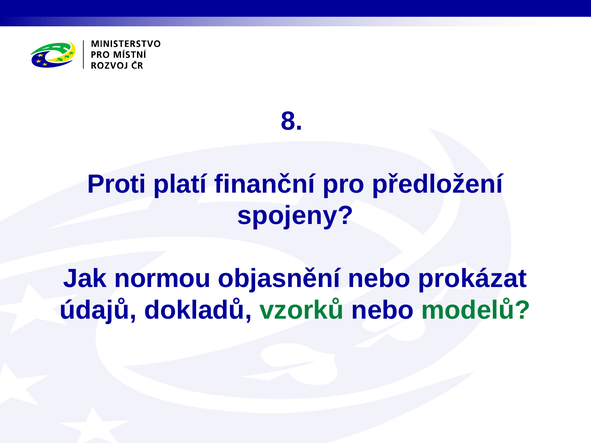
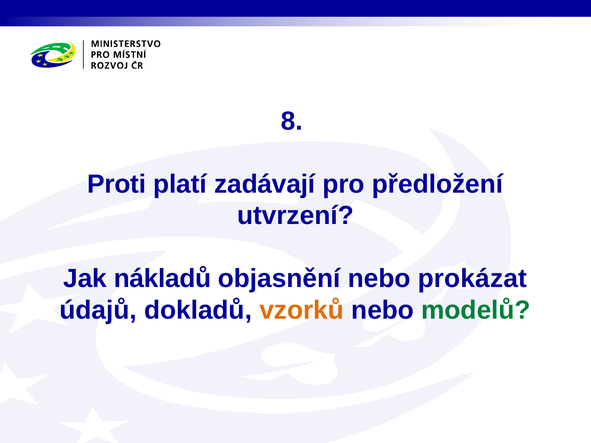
finanční: finanční -> zadávají
spojeny: spojeny -> utvrzení
normou: normou -> nákladů
vzorků colour: green -> orange
